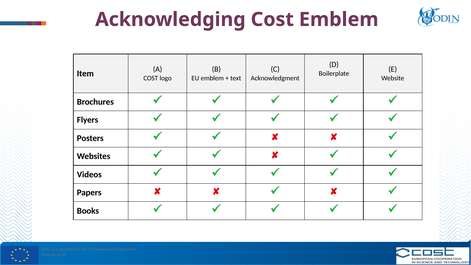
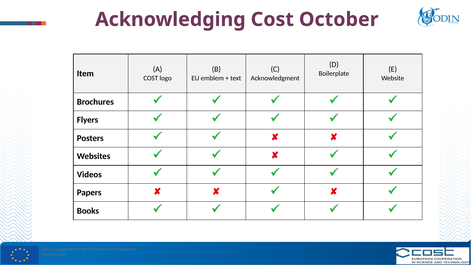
Cost Emblem: Emblem -> October
